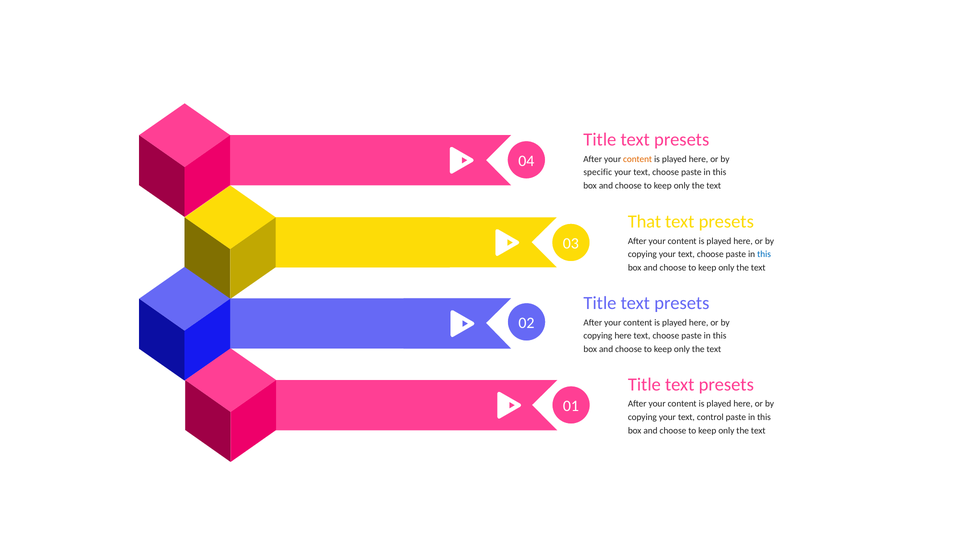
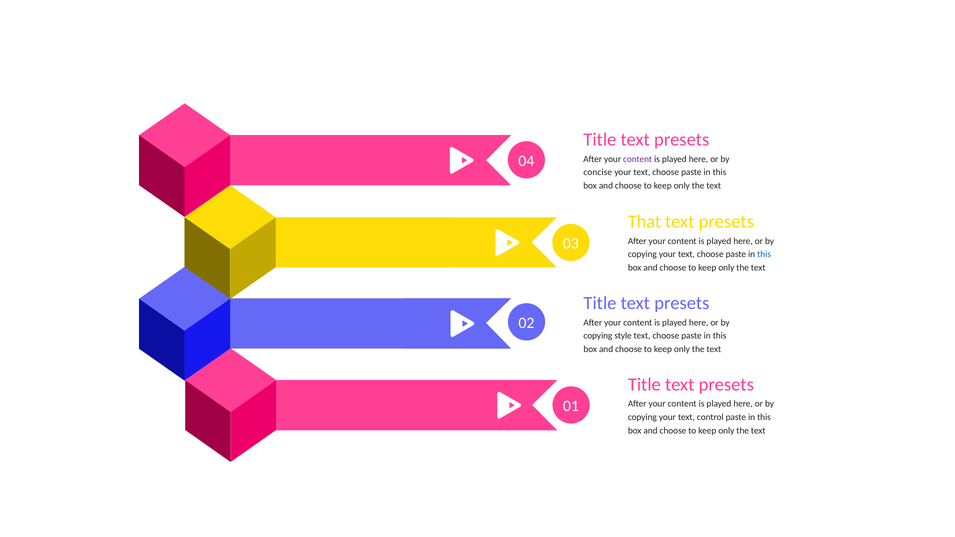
content at (638, 159) colour: orange -> purple
specific: specific -> concise
copying here: here -> style
